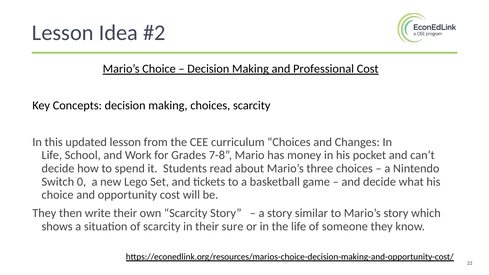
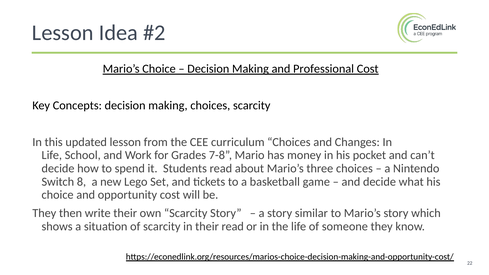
0: 0 -> 8
their sure: sure -> read
